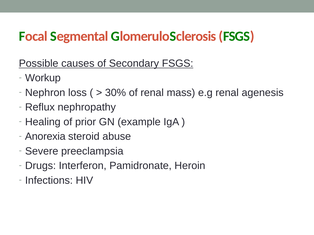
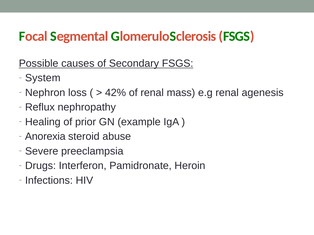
Workup: Workup -> System
30%: 30% -> 42%
